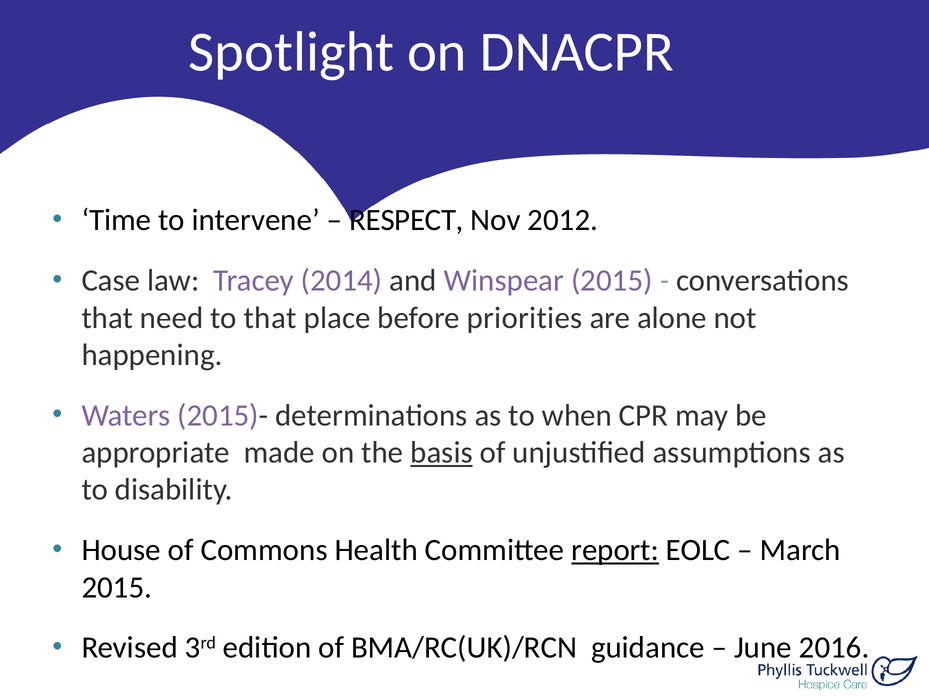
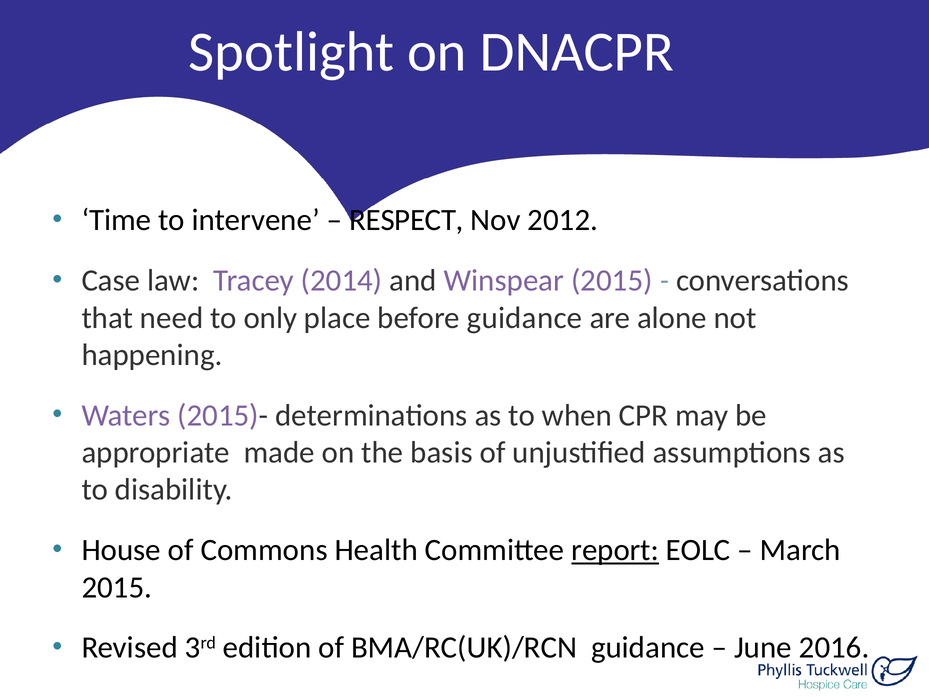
to that: that -> only
before priorities: priorities -> guidance
basis underline: present -> none
